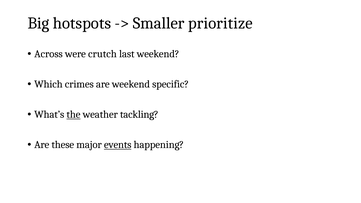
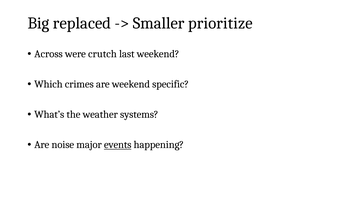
hotspots: hotspots -> replaced
the underline: present -> none
tackling: tackling -> systems
these: these -> noise
